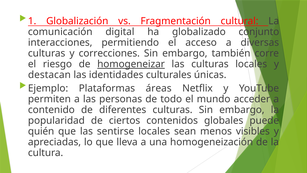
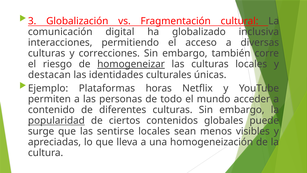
1: 1 -> 3
conjunto: conjunto -> inclusiva
áreas: áreas -> horas
popularidad underline: none -> present
quién: quién -> surge
